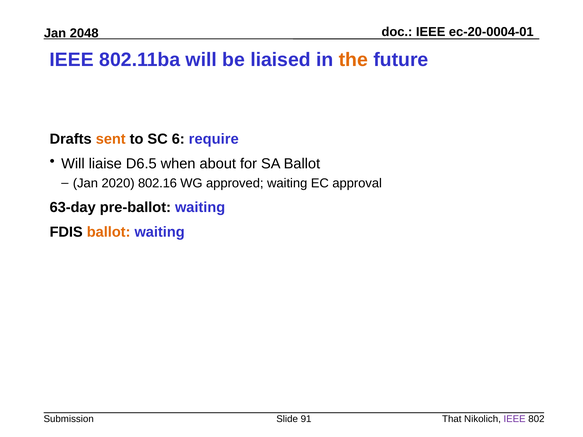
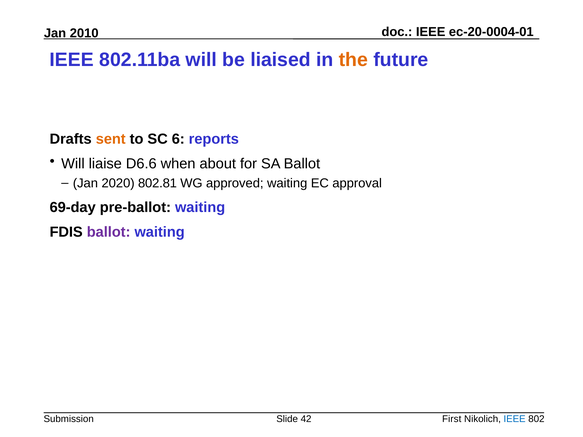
2048: 2048 -> 2010
require: require -> reports
D6.5: D6.5 -> D6.6
802.16: 802.16 -> 802.81
63-day: 63-day -> 69-day
ballot at (109, 232) colour: orange -> purple
91: 91 -> 42
That: That -> First
IEEE at (515, 419) colour: purple -> blue
